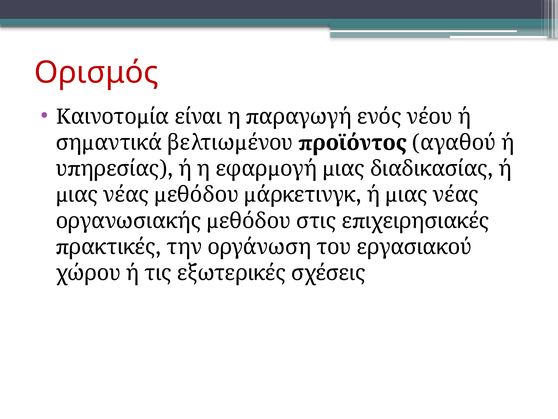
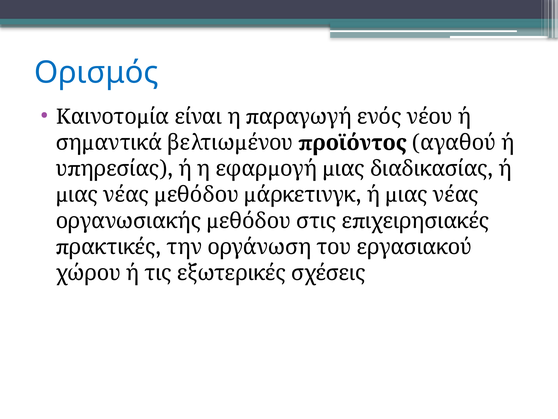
Ορισμός colour: red -> blue
